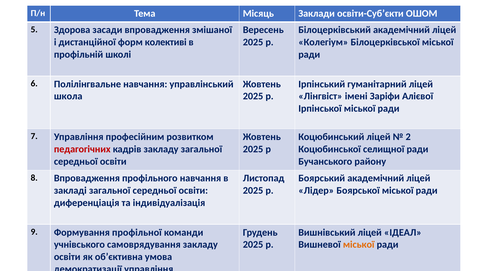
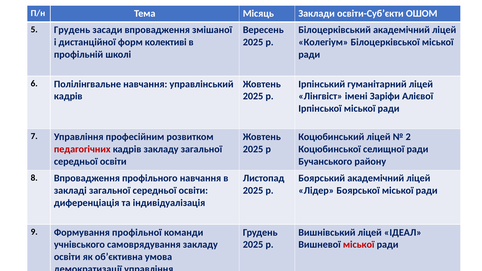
5 Здорова: Здорова -> Грудень
школа at (68, 96): школа -> кадрів
міської at (359, 245) colour: orange -> red
